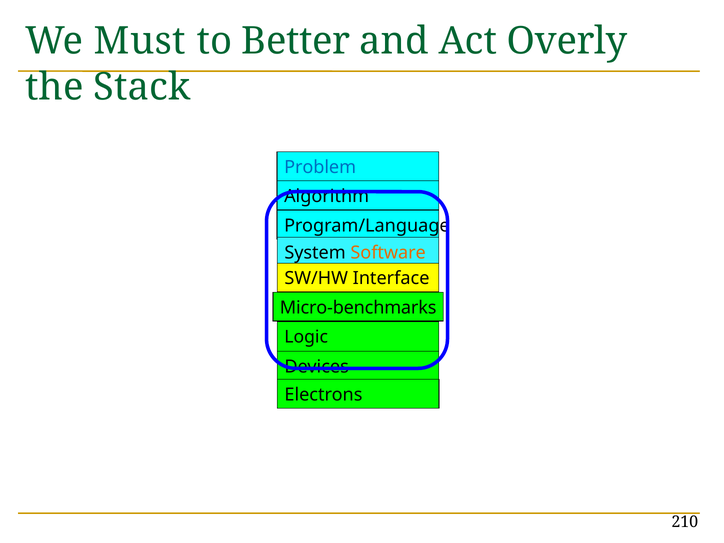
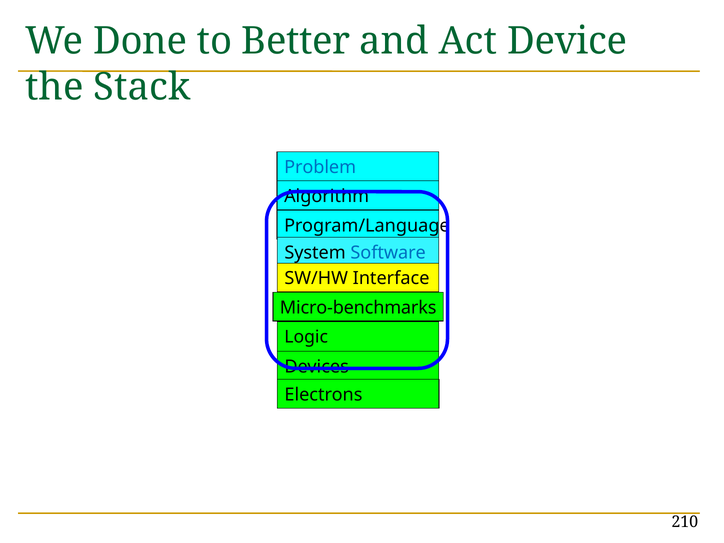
Must: Must -> Done
Overly: Overly -> Device
Software colour: orange -> blue
